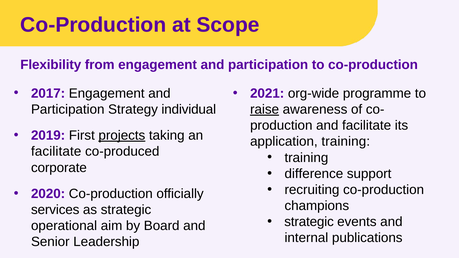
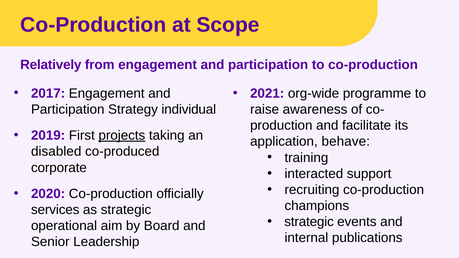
Flexibility: Flexibility -> Relatively
raise underline: present -> none
application training: training -> behave
facilitate at (56, 152): facilitate -> disabled
difference: difference -> interacted
